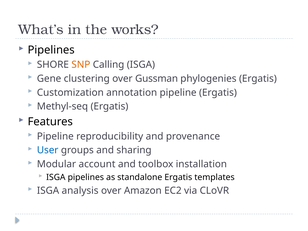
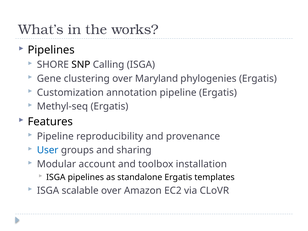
SNP colour: orange -> black
Gussman: Gussman -> Maryland
analysis: analysis -> scalable
